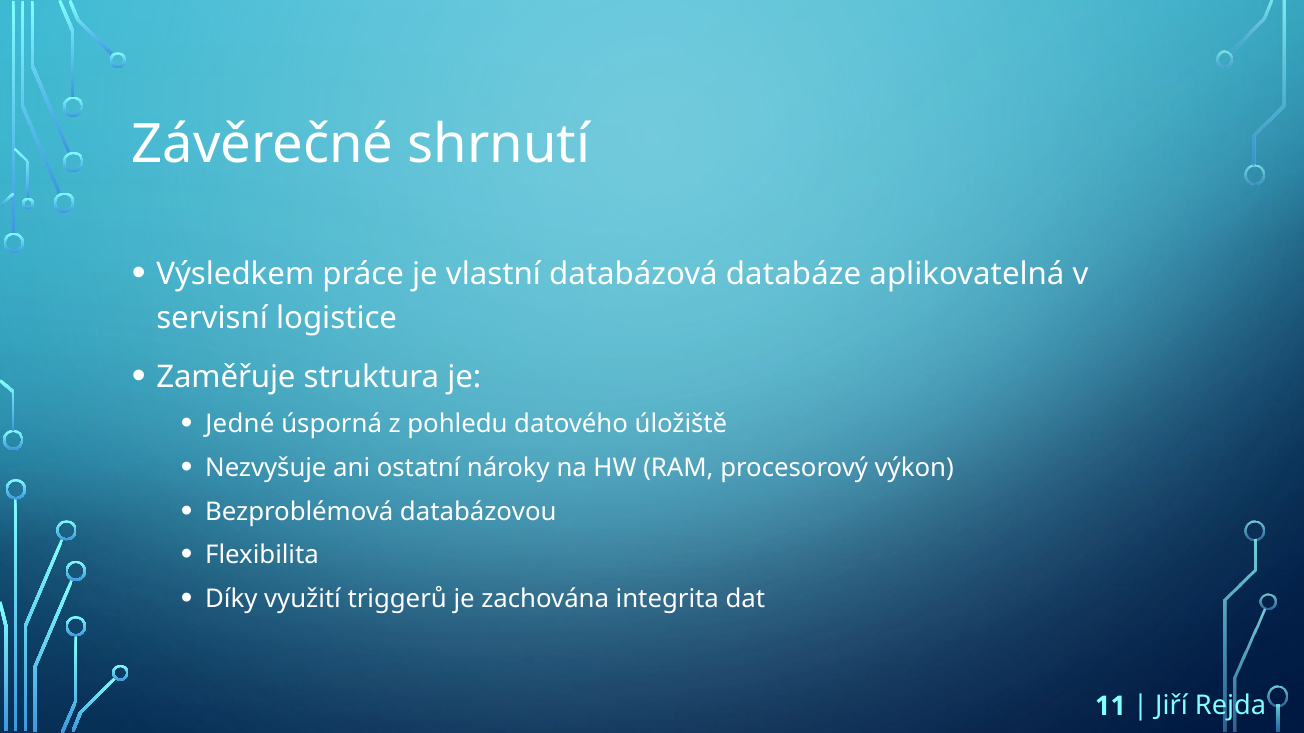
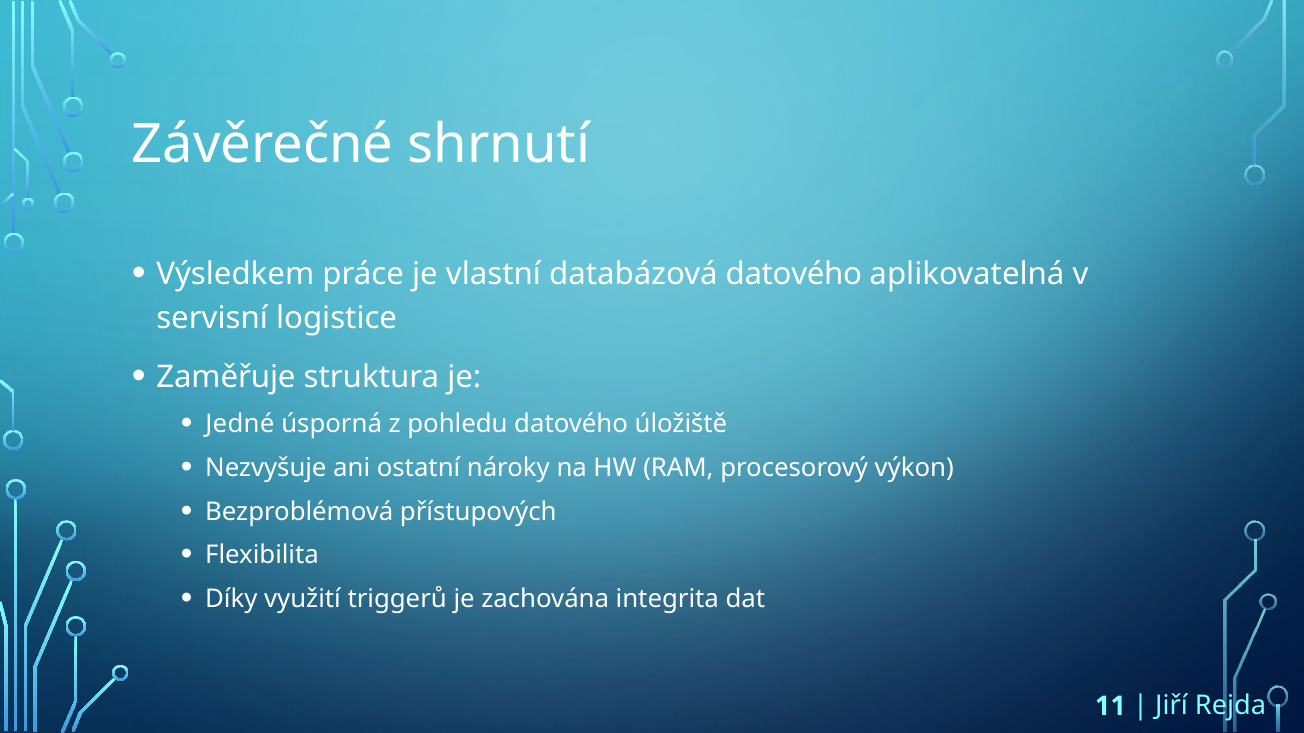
databázová databáze: databáze -> datového
databázovou: databázovou -> přístupových
